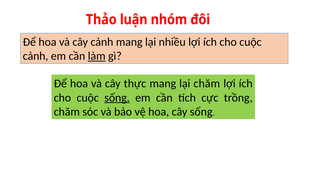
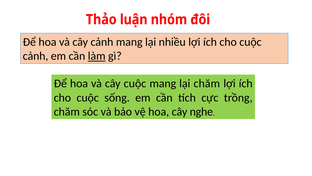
cây thực: thực -> cuộc
sống at (117, 97) underline: present -> none
cây sống: sống -> nghe
